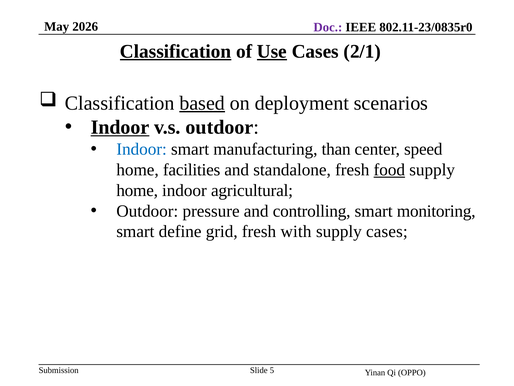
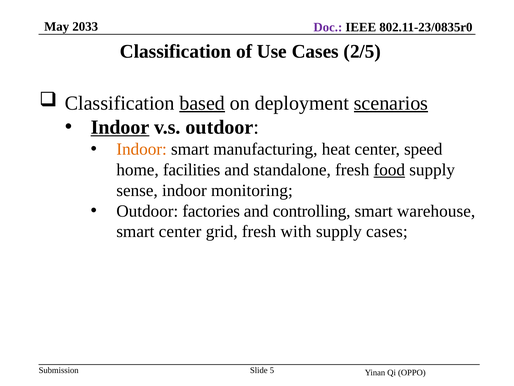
2026: 2026 -> 2033
Classification at (176, 51) underline: present -> none
Use underline: present -> none
2/1: 2/1 -> 2/5
scenarios underline: none -> present
Indoor at (142, 149) colour: blue -> orange
than: than -> heat
home at (137, 190): home -> sense
agricultural: agricultural -> monitoring
pressure: pressure -> factories
monitoring: monitoring -> warehouse
smart define: define -> center
